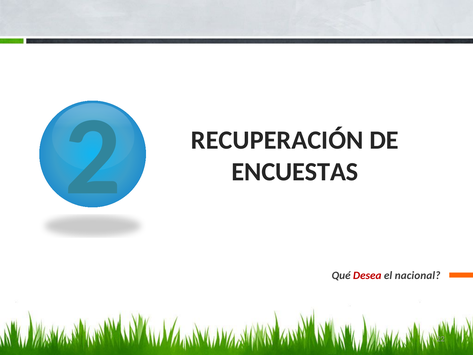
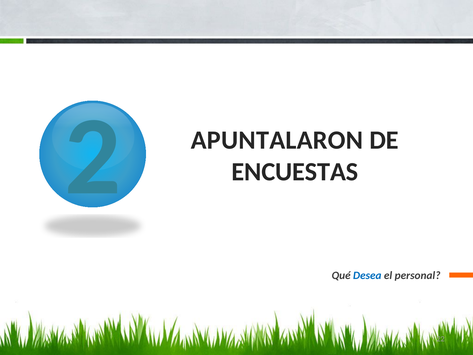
RECUPERACIÓN: RECUPERACIÓN -> APUNTALARON
Desea colour: red -> blue
nacional: nacional -> personal
